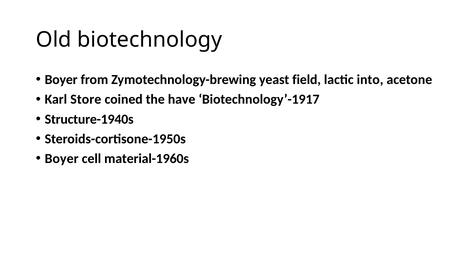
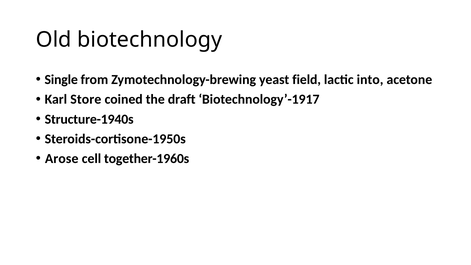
Boyer at (61, 80): Boyer -> Single
have: have -> draft
Boyer at (62, 159): Boyer -> Arose
material-1960s: material-1960s -> together-1960s
